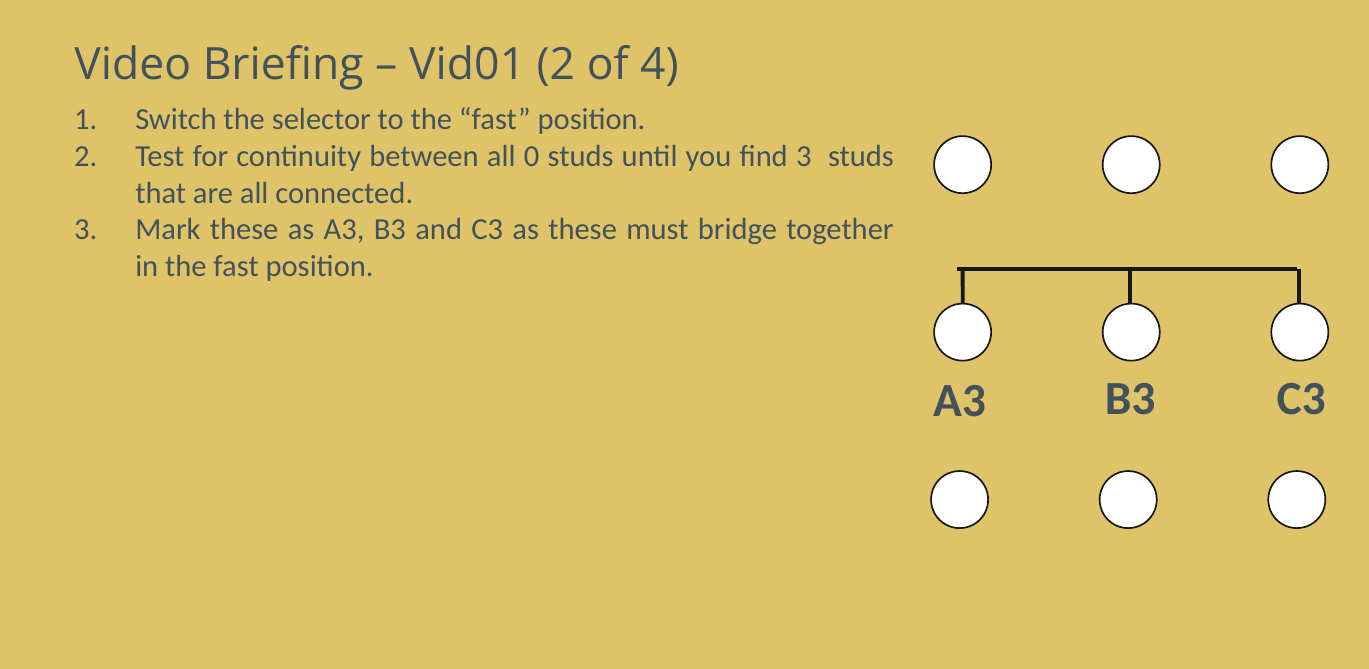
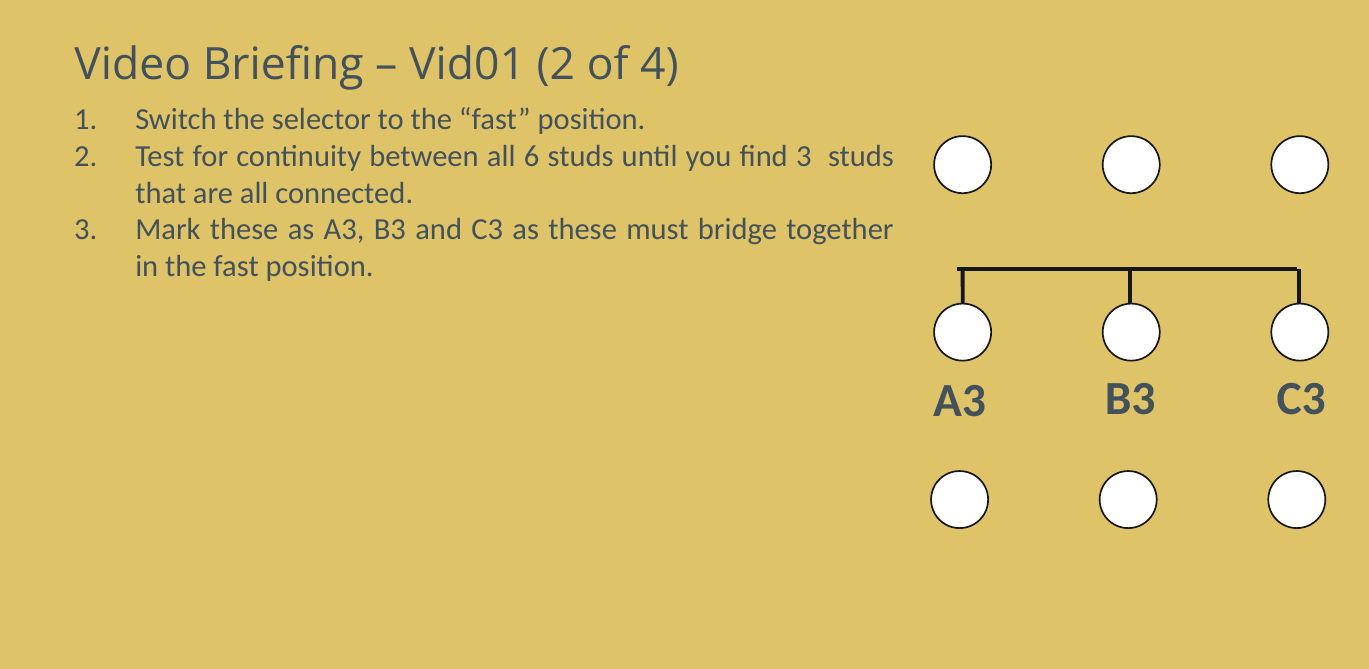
0: 0 -> 6
